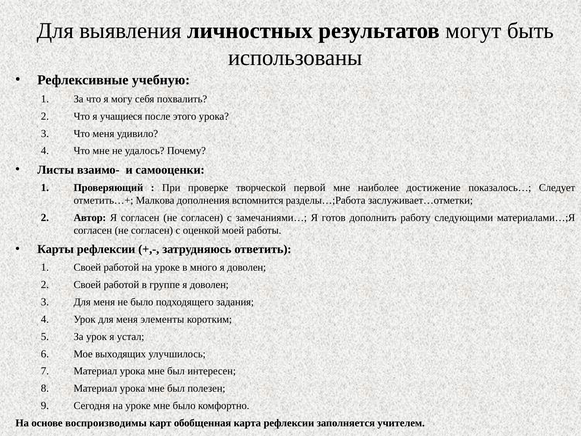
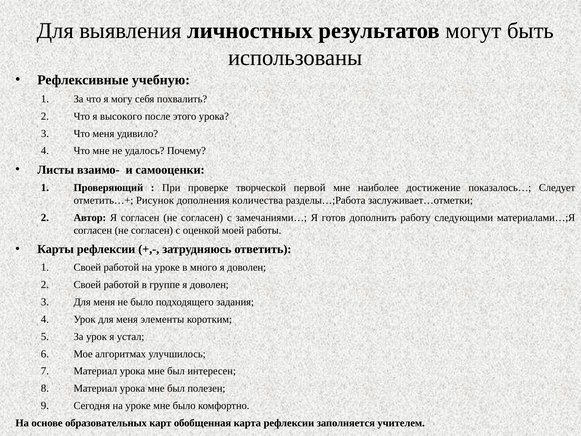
учащиеся: учащиеся -> высокого
Малкова: Малкова -> Рисунок
вспомнится: вспомнится -> количества
выходящих: выходящих -> алгоритмах
воспроизводимы: воспроизводимы -> образовательных
